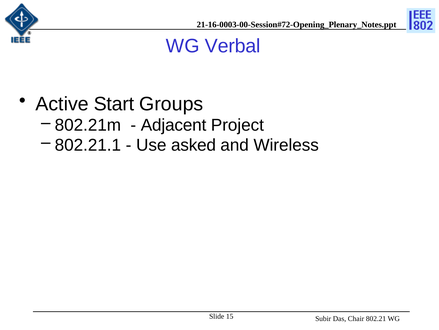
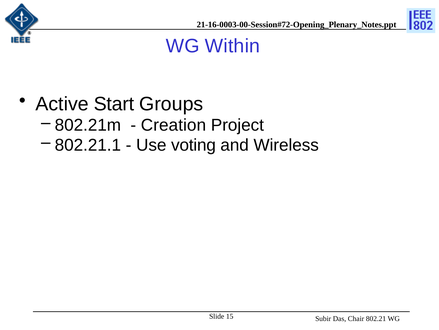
Verbal: Verbal -> Within
Adjacent: Adjacent -> Creation
asked: asked -> voting
